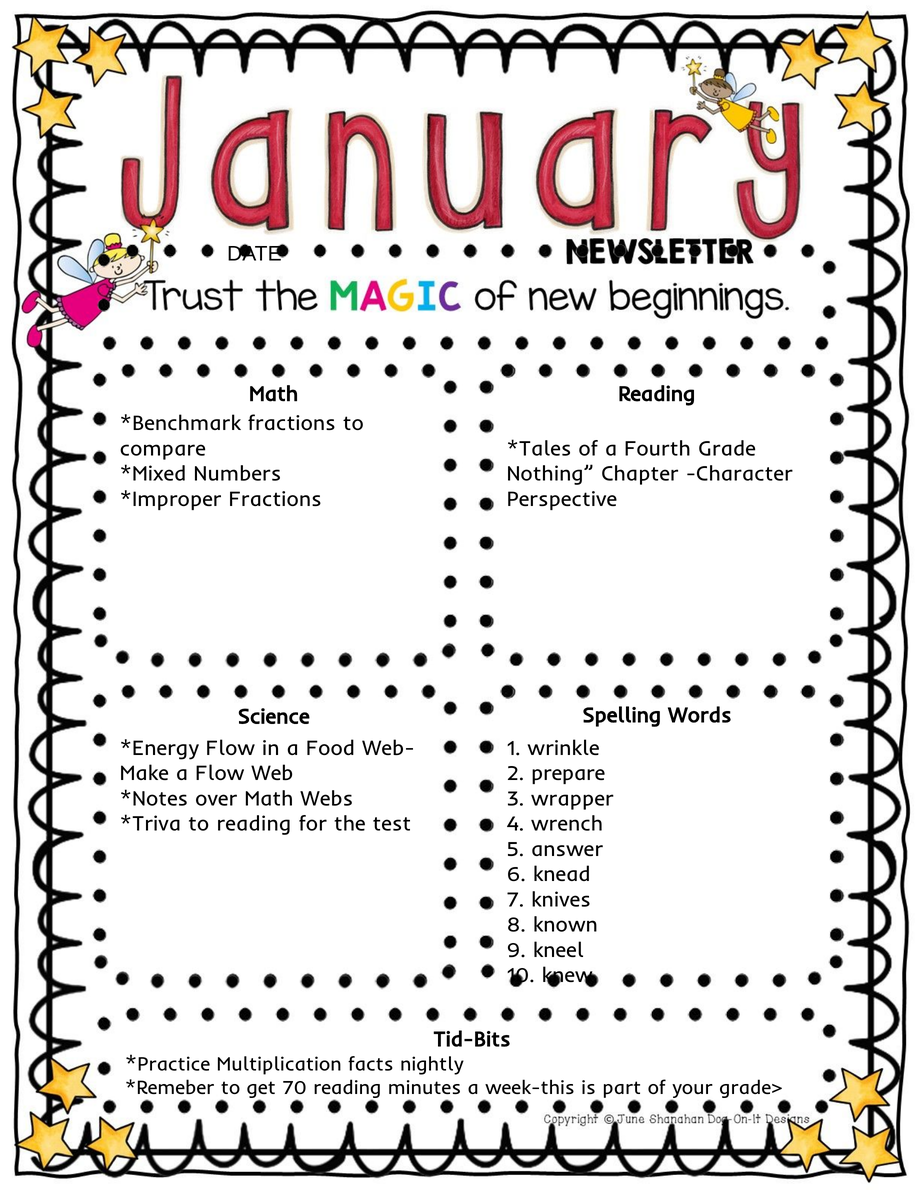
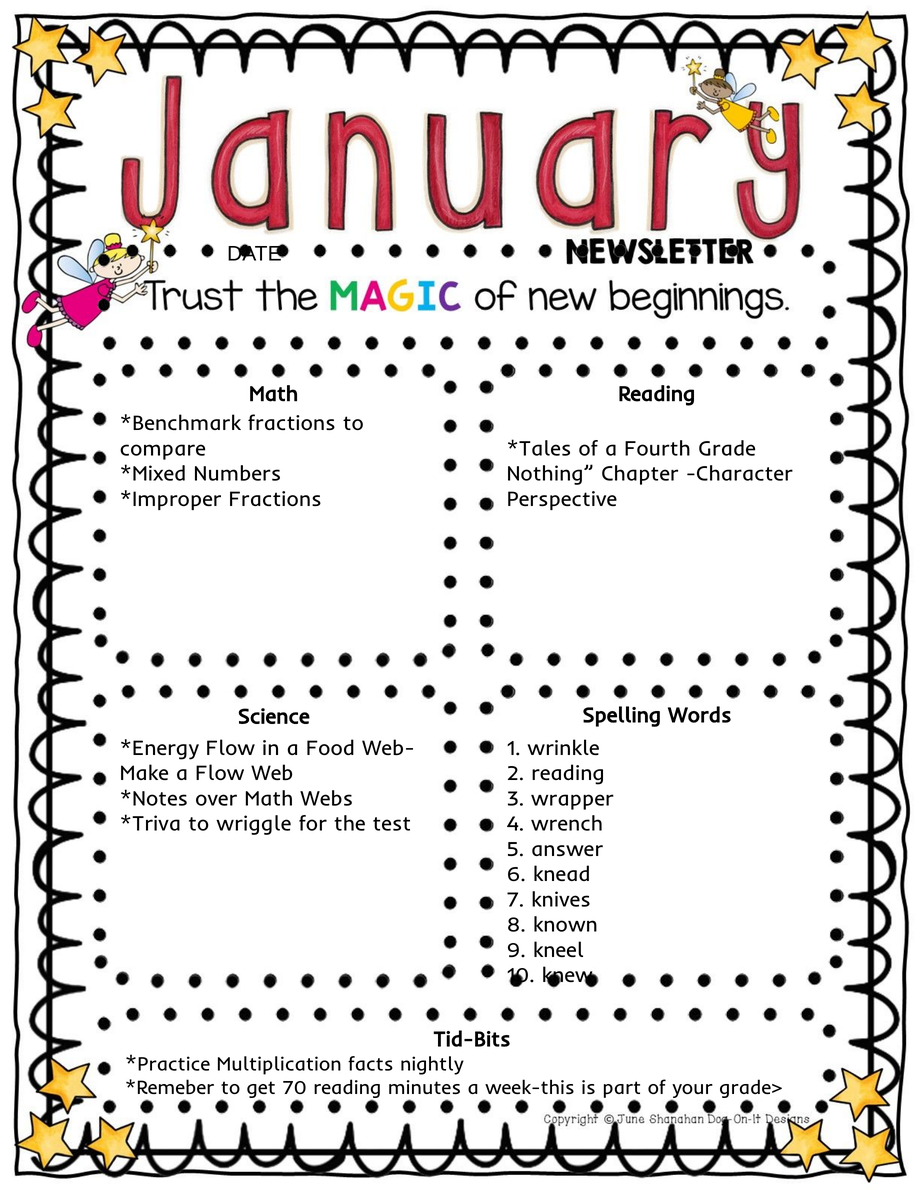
2 prepare: prepare -> reading
to reading: reading -> wriggle
